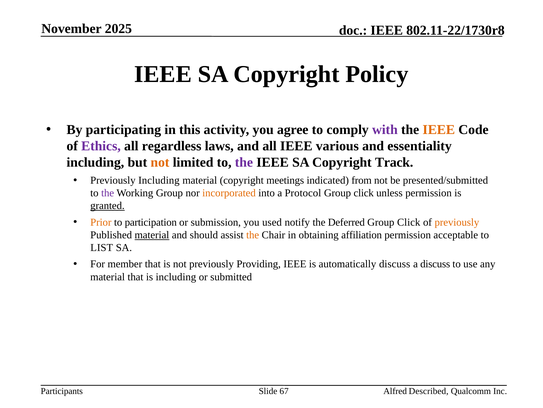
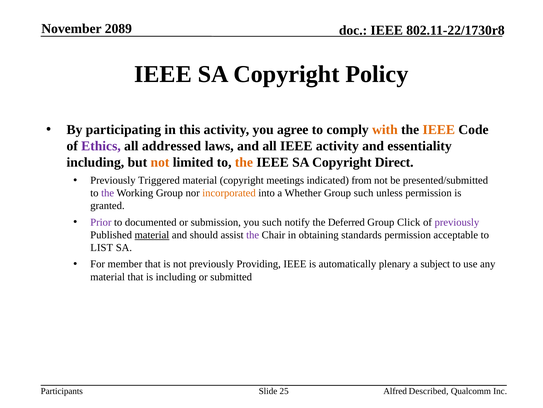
2025: 2025 -> 2089
with colour: purple -> orange
regardless: regardless -> addressed
IEEE various: various -> activity
the at (244, 162) colour: purple -> orange
Track: Track -> Direct
Previously Including: Including -> Triggered
Protocol: Protocol -> Whether
click at (364, 193): click -> such
granted underline: present -> none
Prior colour: orange -> purple
participation: participation -> documented
you used: used -> such
previously at (457, 222) colour: orange -> purple
the at (253, 235) colour: orange -> purple
affiliation: affiliation -> standards
automatically discuss: discuss -> plenary
a discuss: discuss -> subject
67: 67 -> 25
